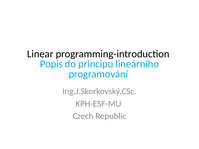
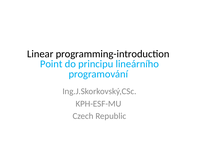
Popis: Popis -> Point
